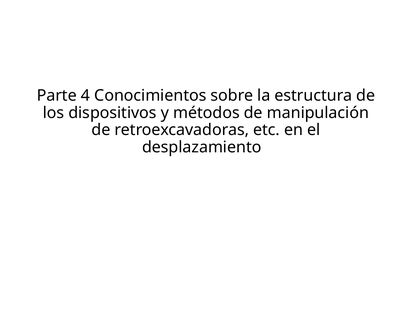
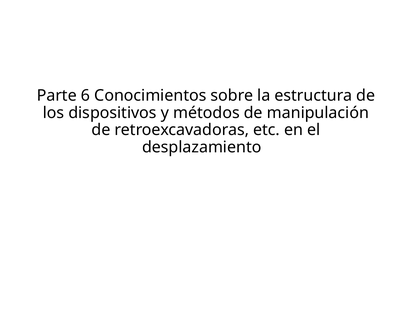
4: 4 -> 6
